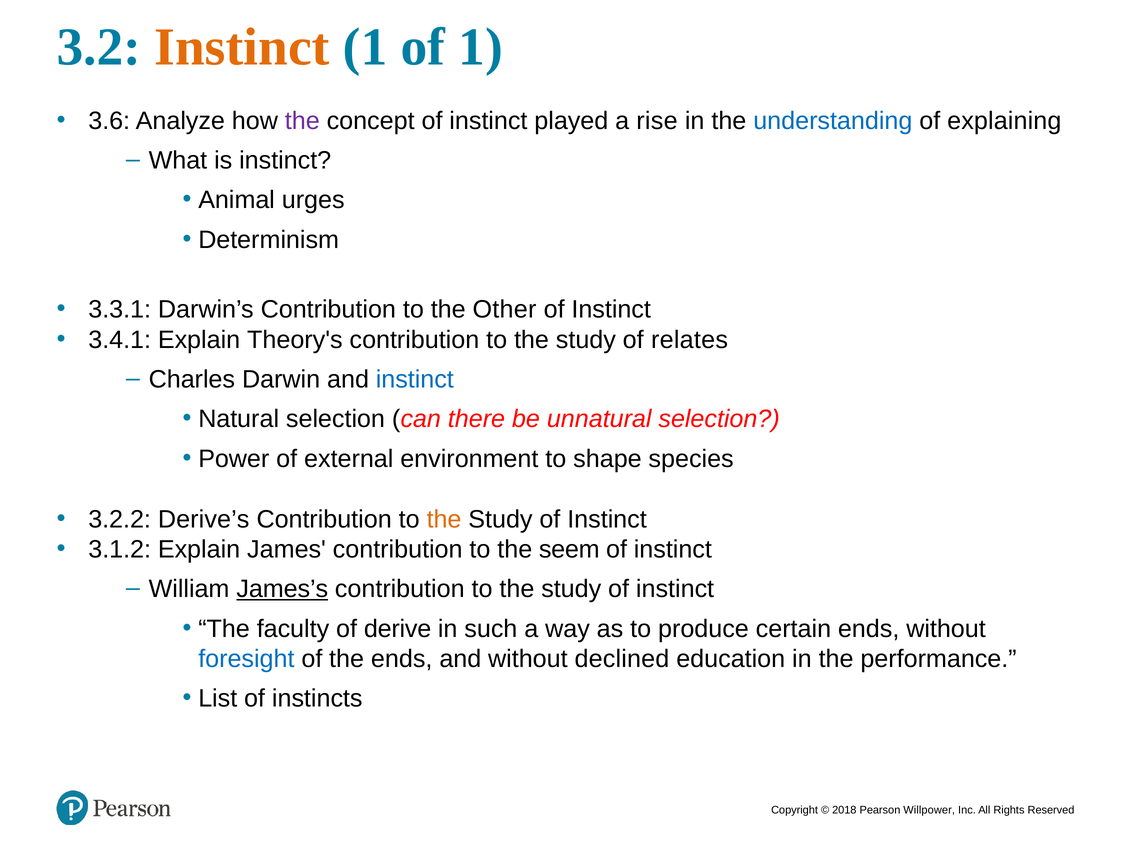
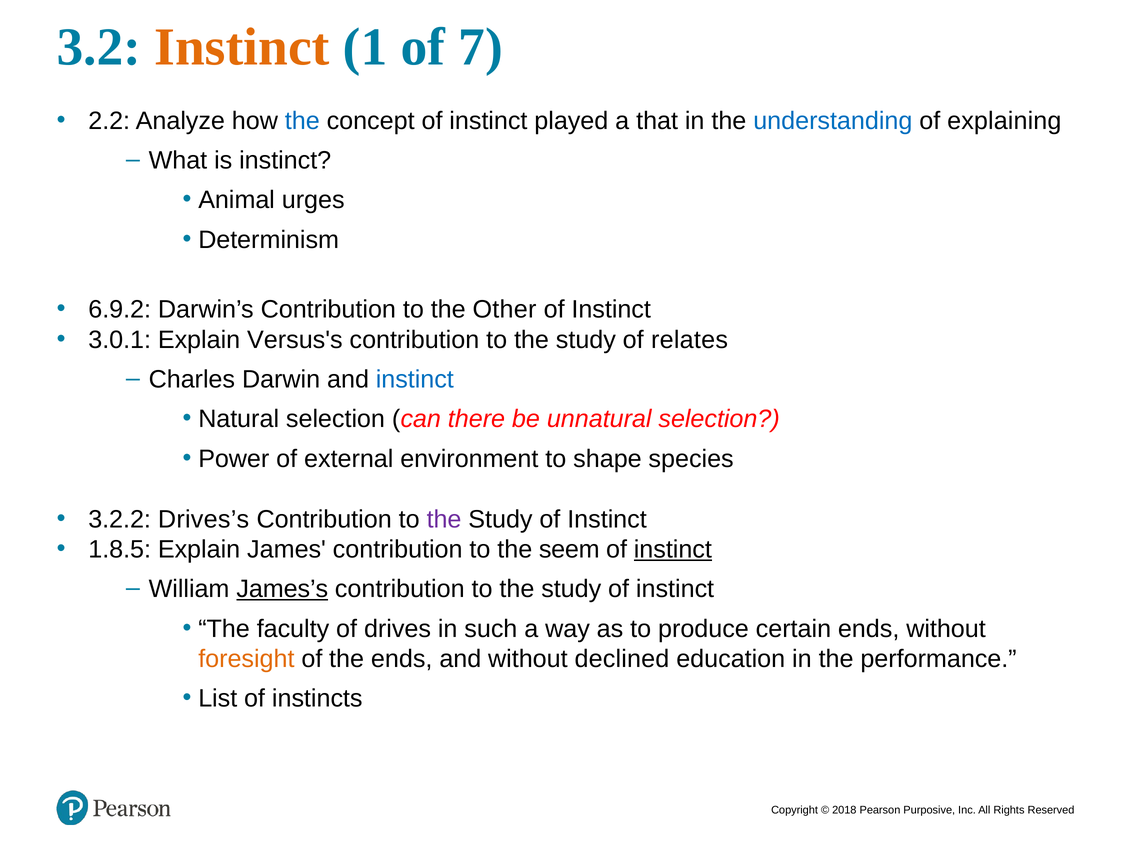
of 1: 1 -> 7
3.6: 3.6 -> 2.2
the at (302, 121) colour: purple -> blue
rise: rise -> that
3.3.1: 3.3.1 -> 6.9.2
3.4.1: 3.4.1 -> 3.0.1
Theory's: Theory's -> Versus's
Derive’s: Derive’s -> Drives’s
the at (444, 519) colour: orange -> purple
3.1.2: 3.1.2 -> 1.8.5
instinct at (673, 549) underline: none -> present
derive: derive -> drives
foresight colour: blue -> orange
Willpower: Willpower -> Purposive
